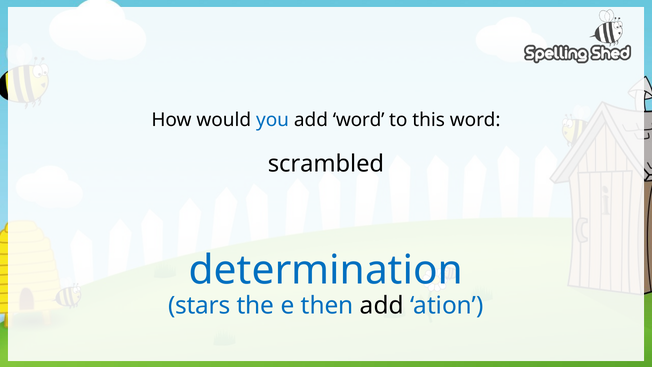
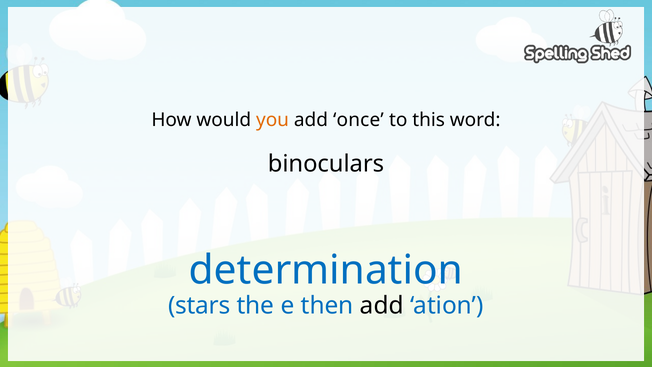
you colour: blue -> orange
add word: word -> once
scrambled: scrambled -> binoculars
